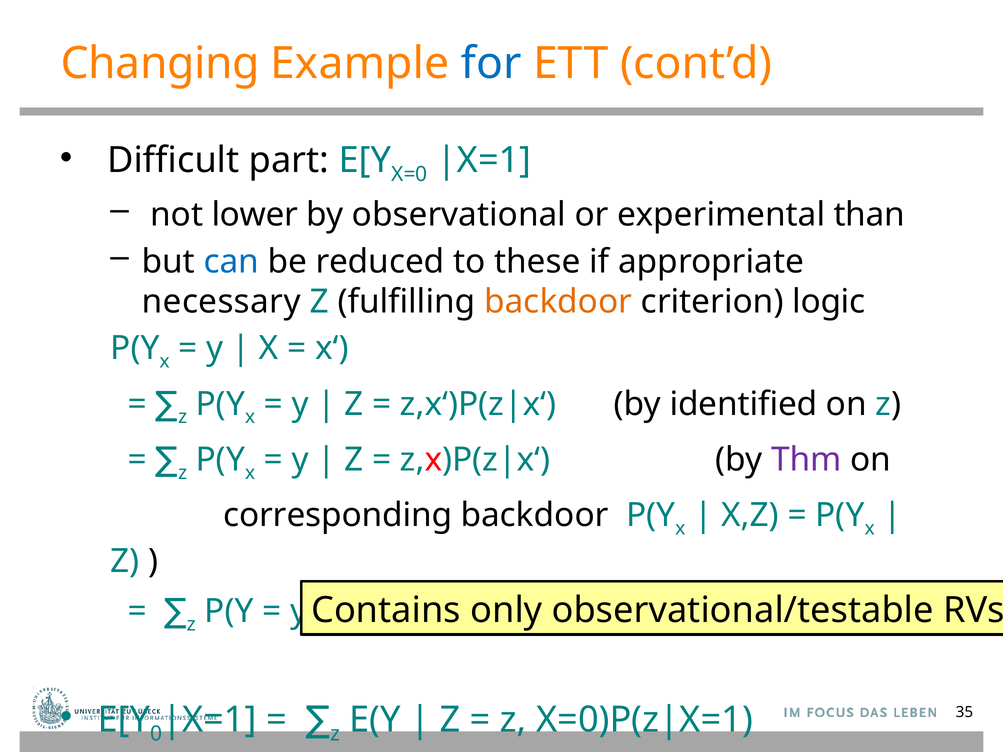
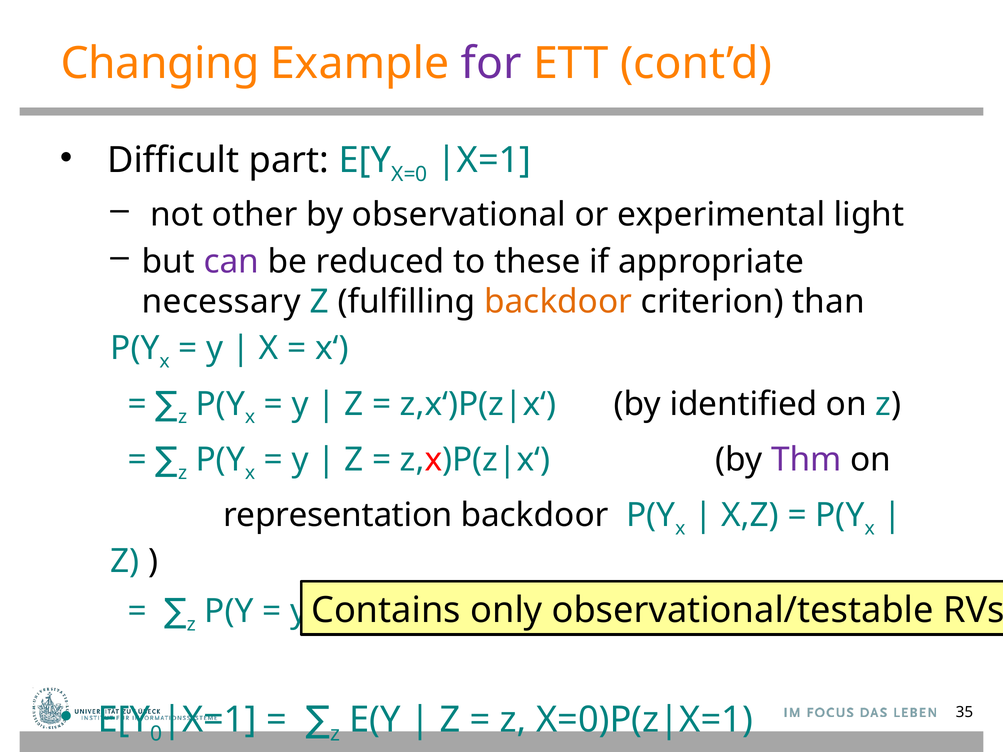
for colour: blue -> purple
lower: lower -> other
than: than -> light
can colour: blue -> purple
logic: logic -> than
corresponding: corresponding -> representation
